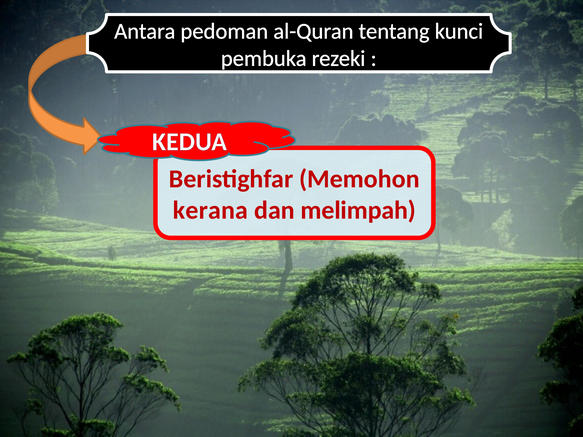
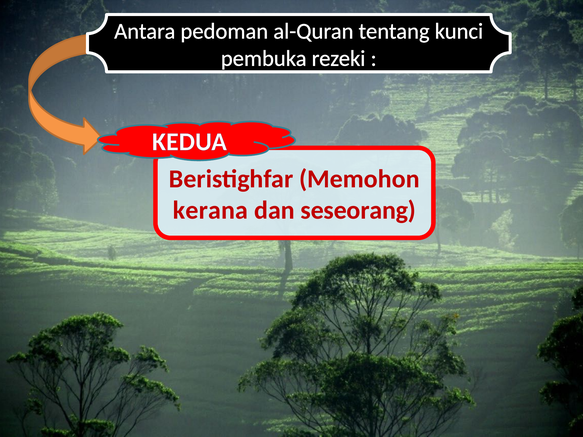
melimpah: melimpah -> seseorang
